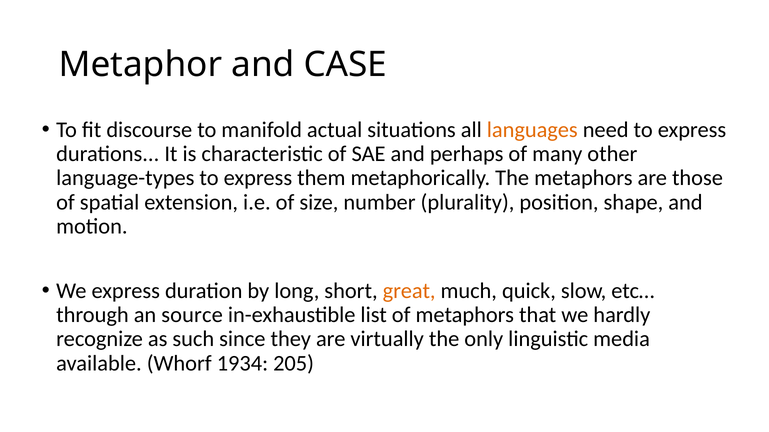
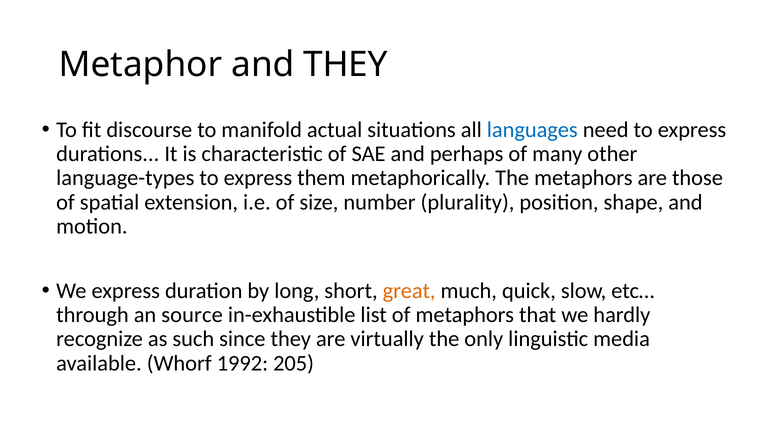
and CASE: CASE -> THEY
languages colour: orange -> blue
1934: 1934 -> 1992
